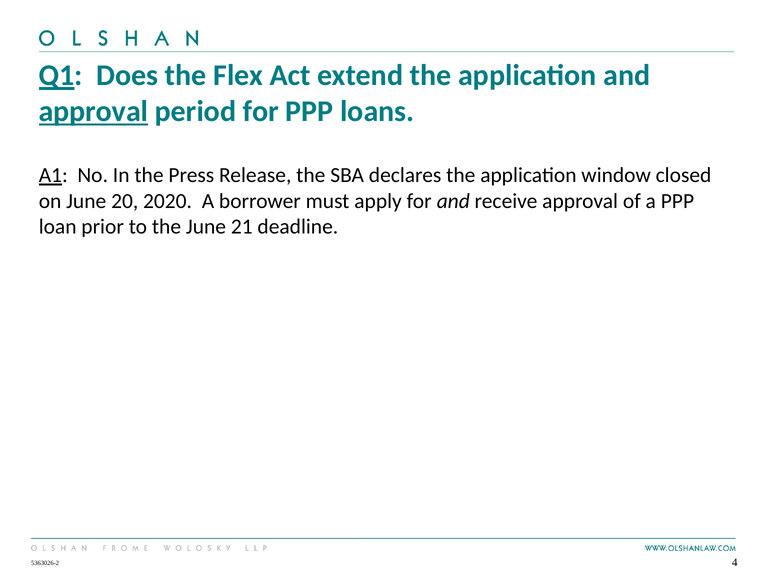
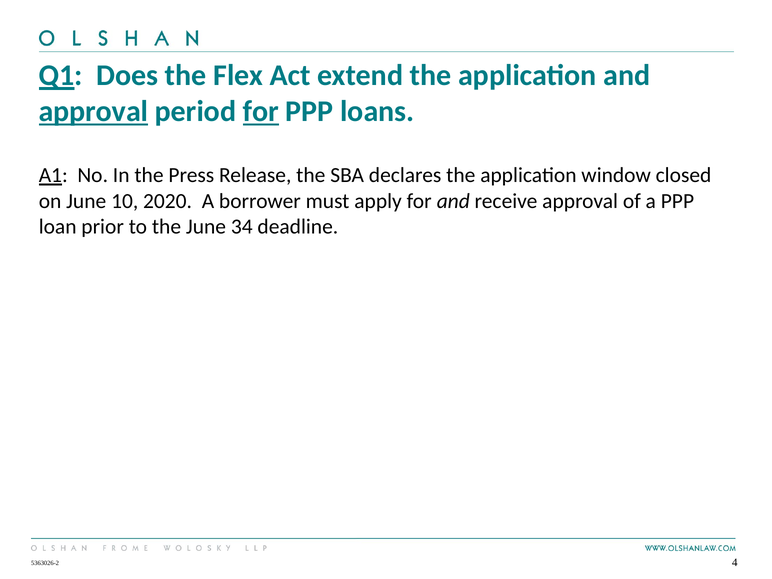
for at (261, 111) underline: none -> present
20: 20 -> 10
21: 21 -> 34
